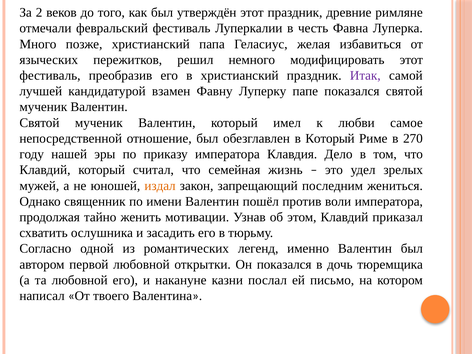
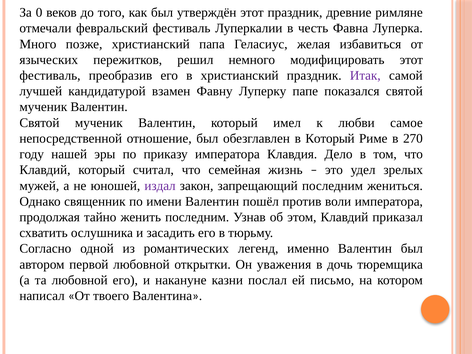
2: 2 -> 0
издал colour: orange -> purple
женить мотивации: мотивации -> последним
Он показался: показался -> уважения
